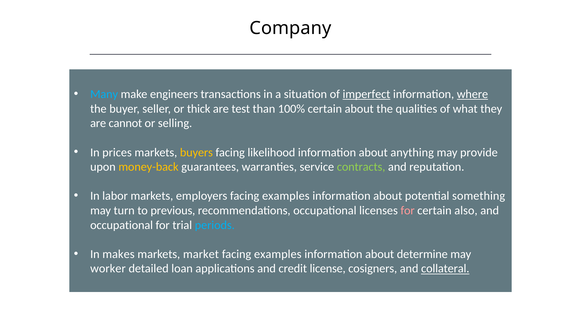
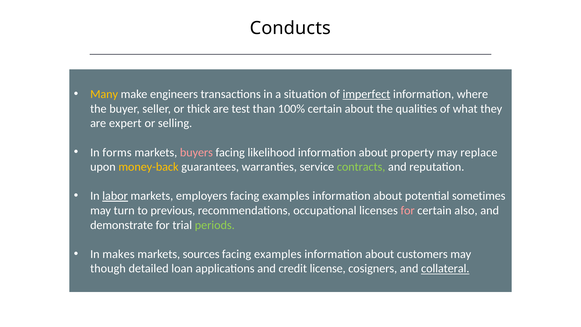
Company: Company -> Conducts
Many colour: light blue -> yellow
where underline: present -> none
cannot: cannot -> expert
prices: prices -> forms
buyers colour: yellow -> pink
anything: anything -> property
provide: provide -> replace
labor underline: none -> present
something: something -> sometimes
occupational at (122, 225): occupational -> demonstrate
periods colour: light blue -> light green
market: market -> sources
determine: determine -> customers
worker: worker -> though
